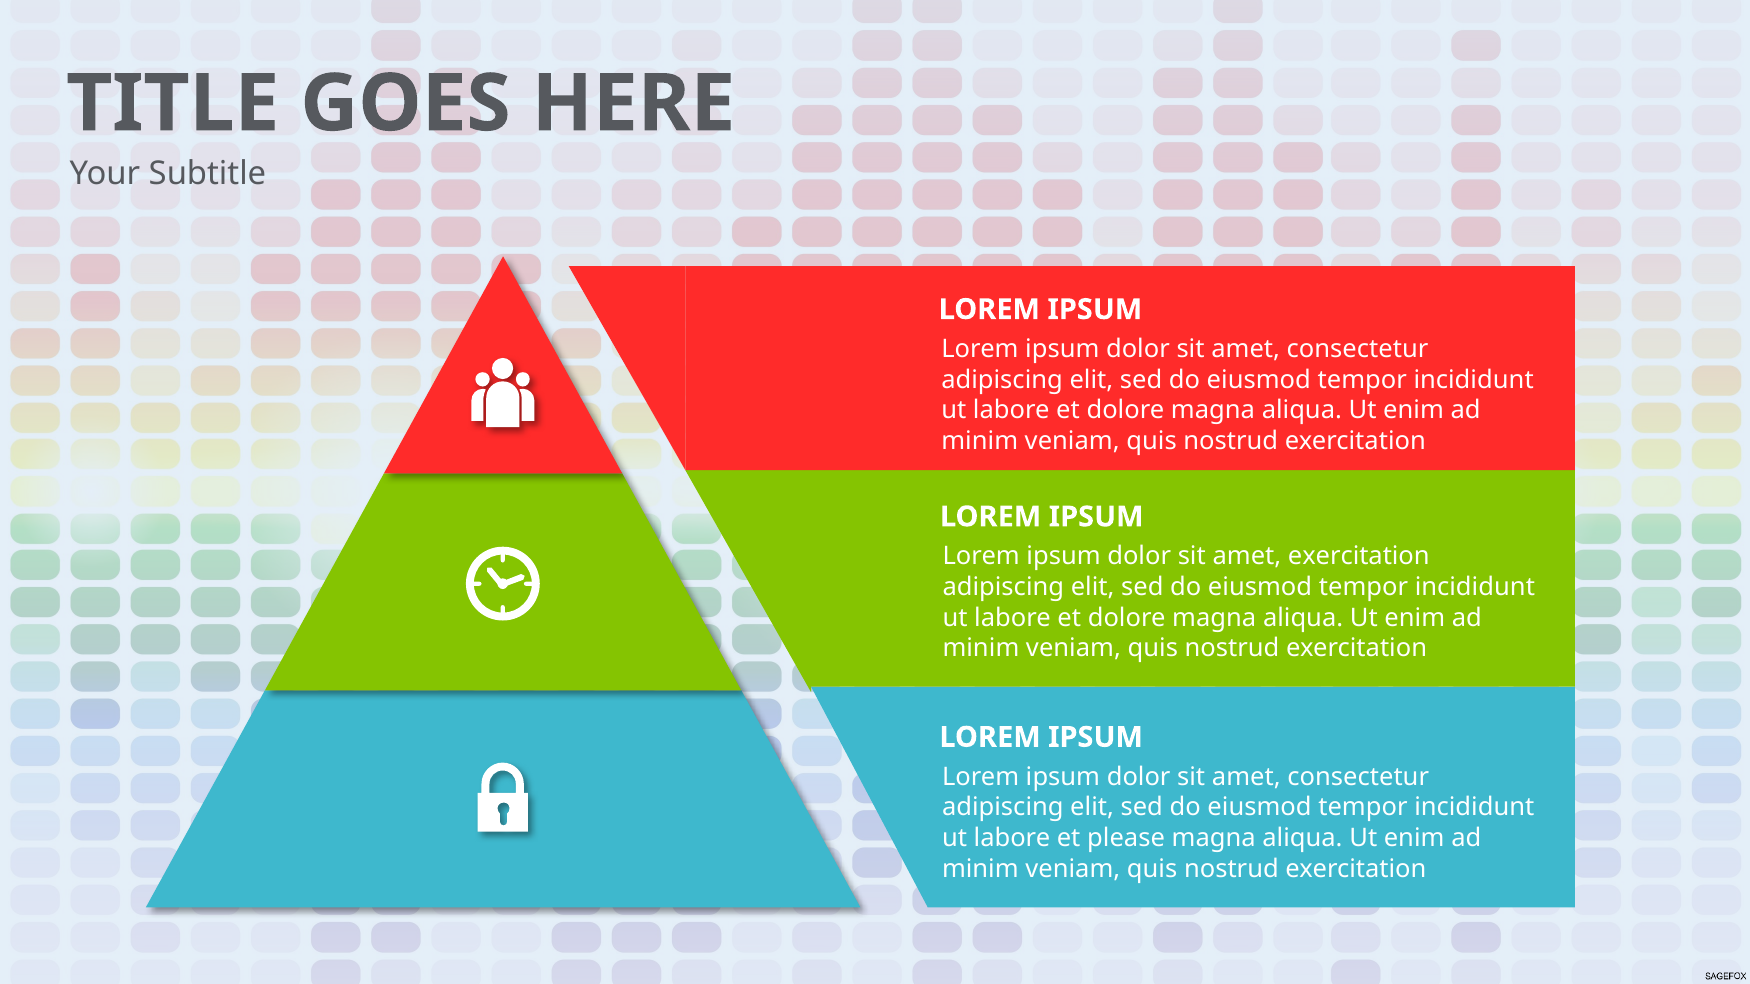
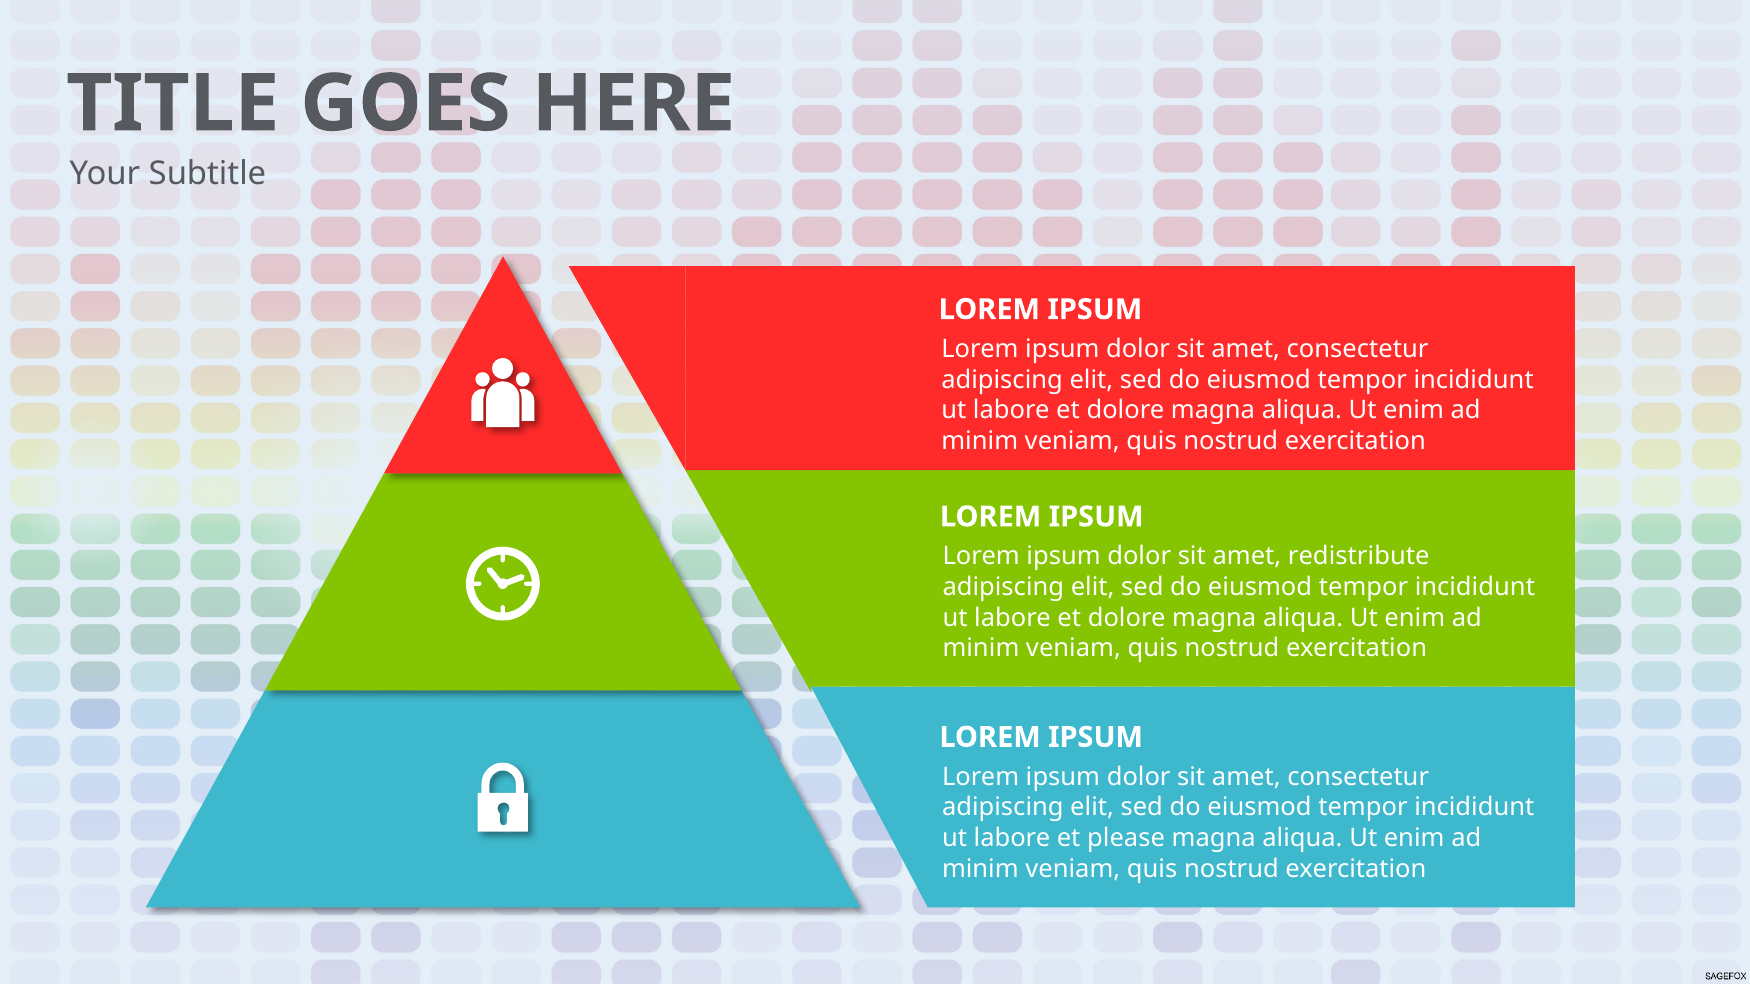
amet exercitation: exercitation -> redistribute
